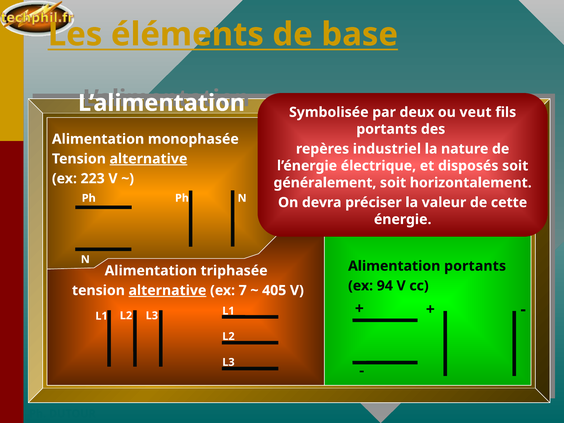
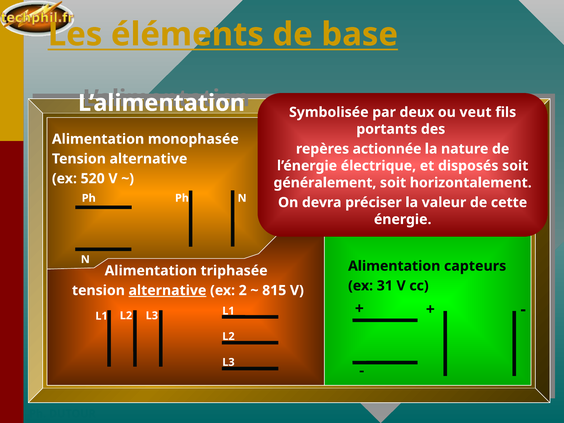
industriel: industriel -> actionnée
alternative at (148, 159) underline: present -> none
223: 223 -> 520
Alimentation portants: portants -> capteurs
94: 94 -> 31
7: 7 -> 2
405: 405 -> 815
